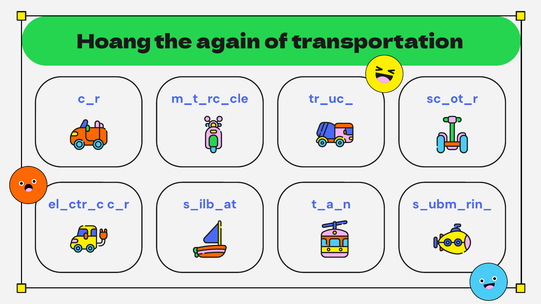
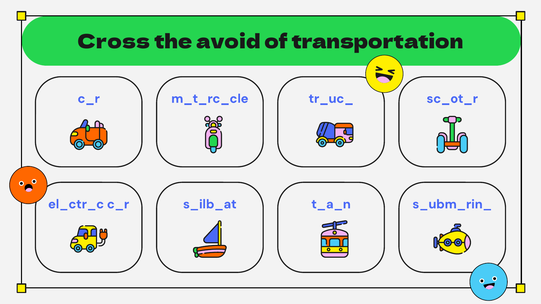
Hoang: Hoang -> Cross
again: again -> avoid
